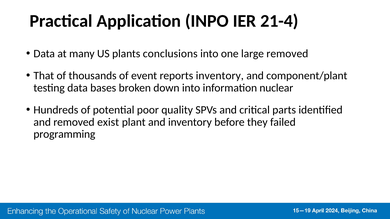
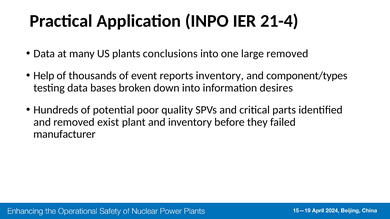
That: That -> Help
component/plant: component/plant -> component/types
nuclear: nuclear -> desires
programming: programming -> manufacturer
